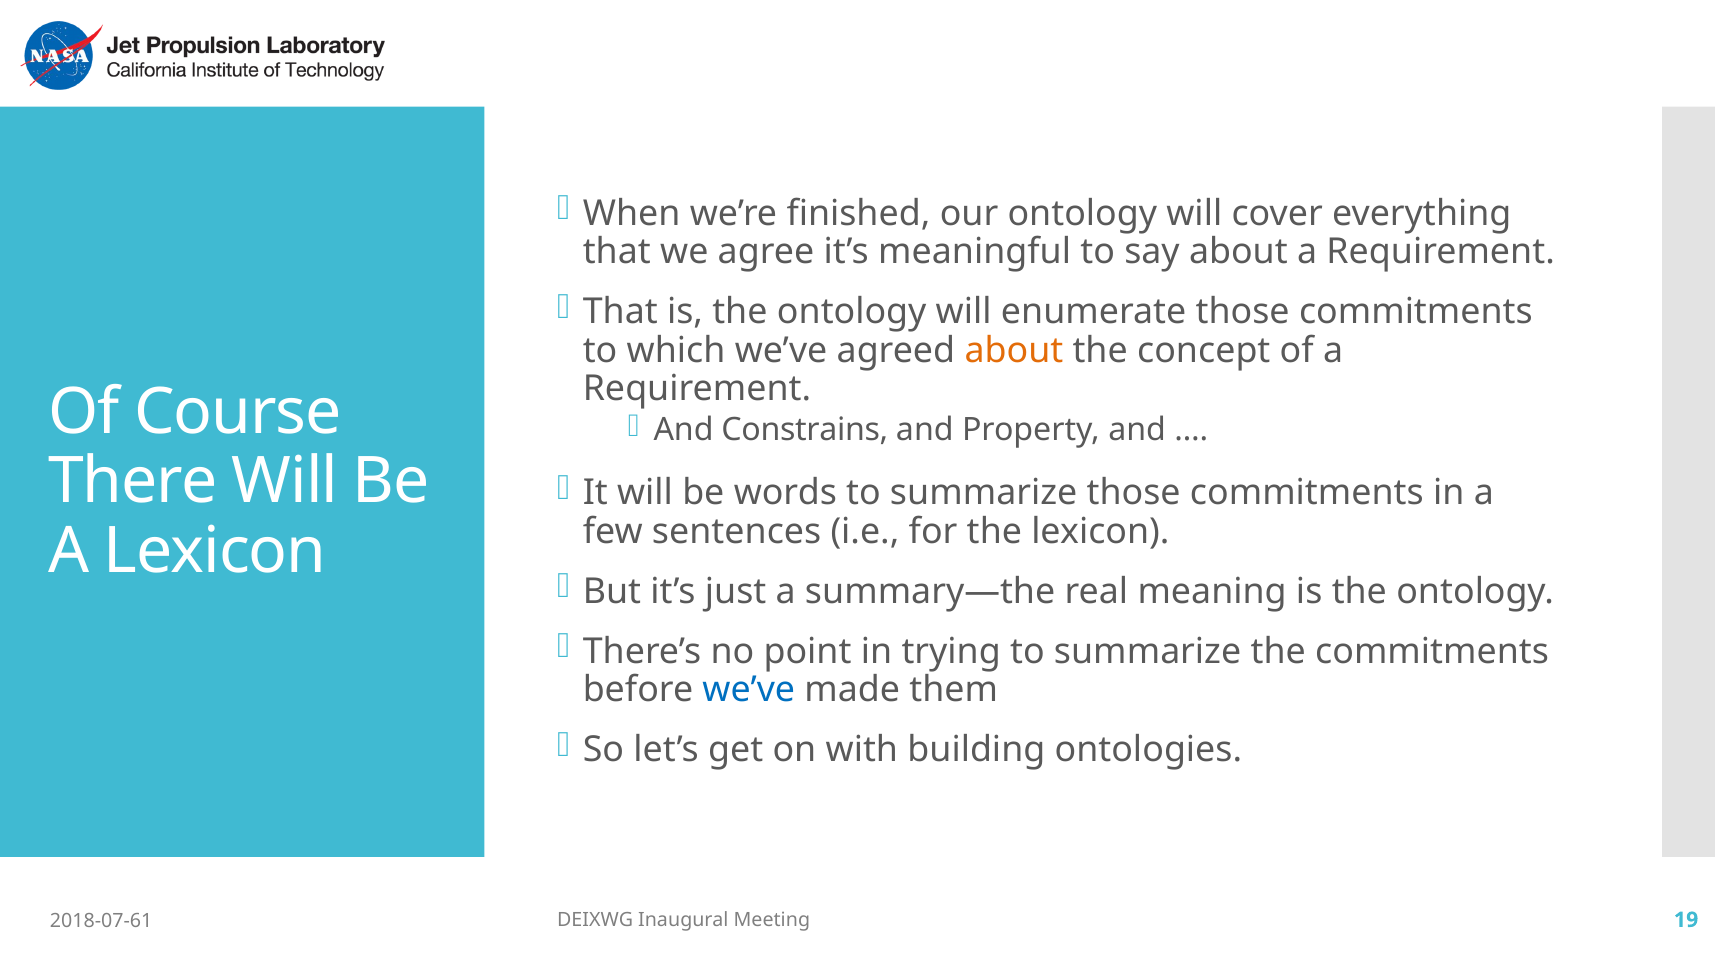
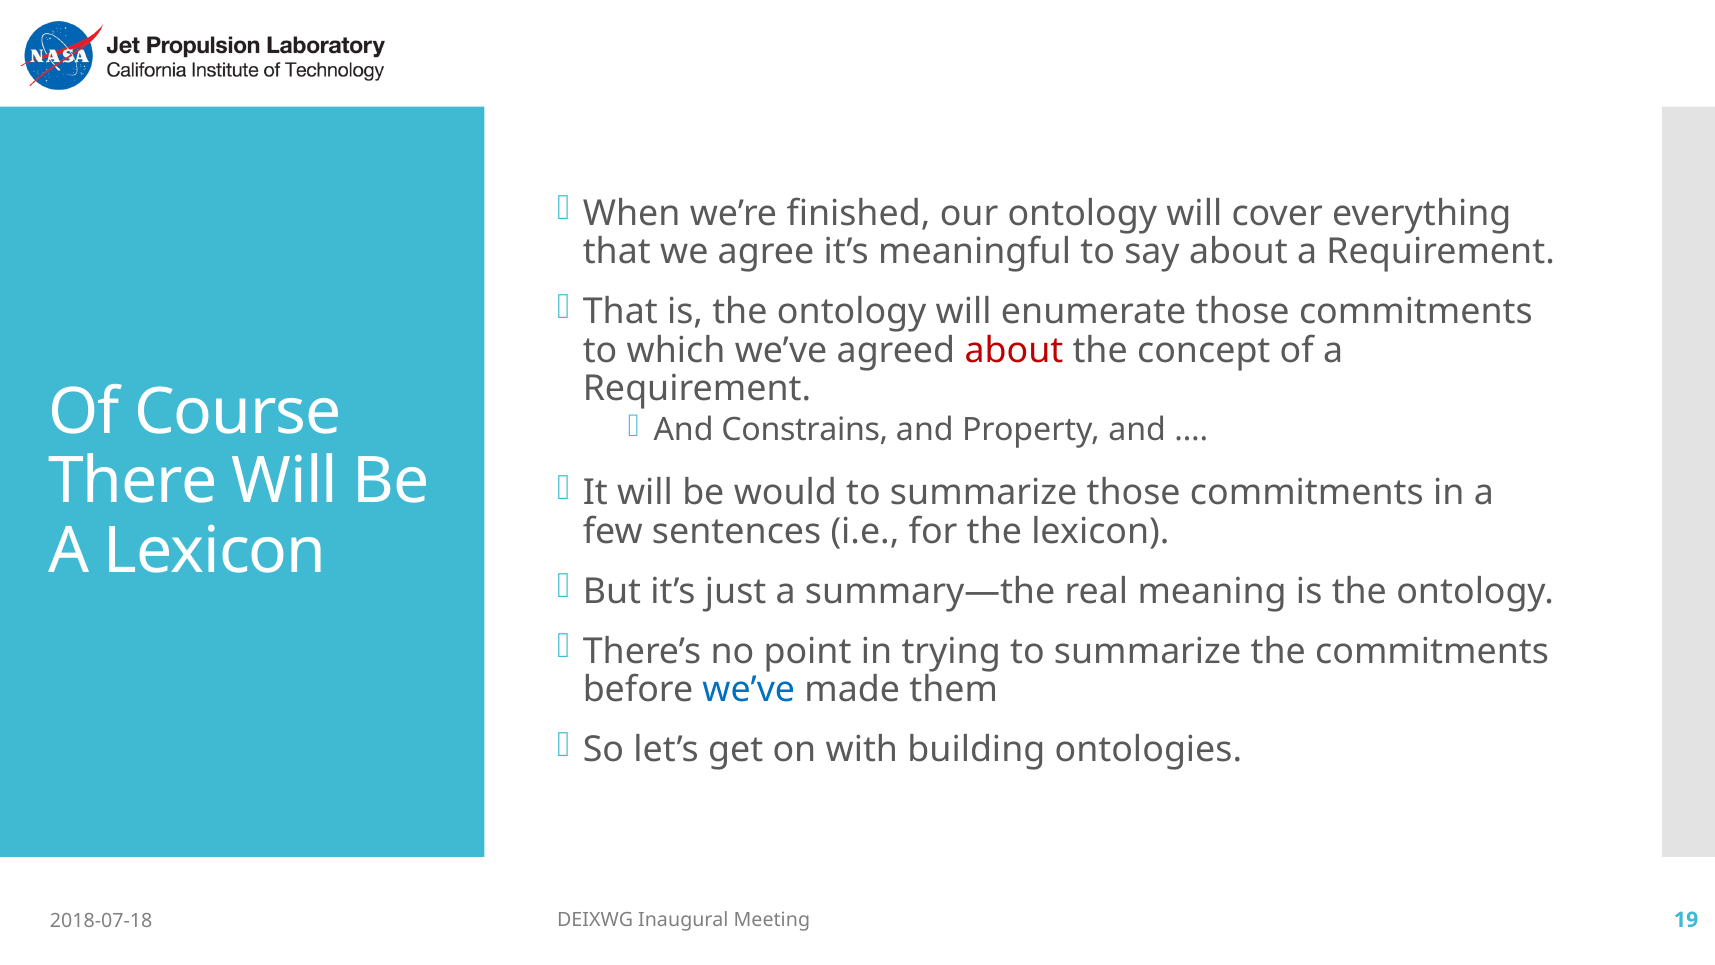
about at (1014, 350) colour: orange -> red
words: words -> would
2018-07-61: 2018-07-61 -> 2018-07-18
